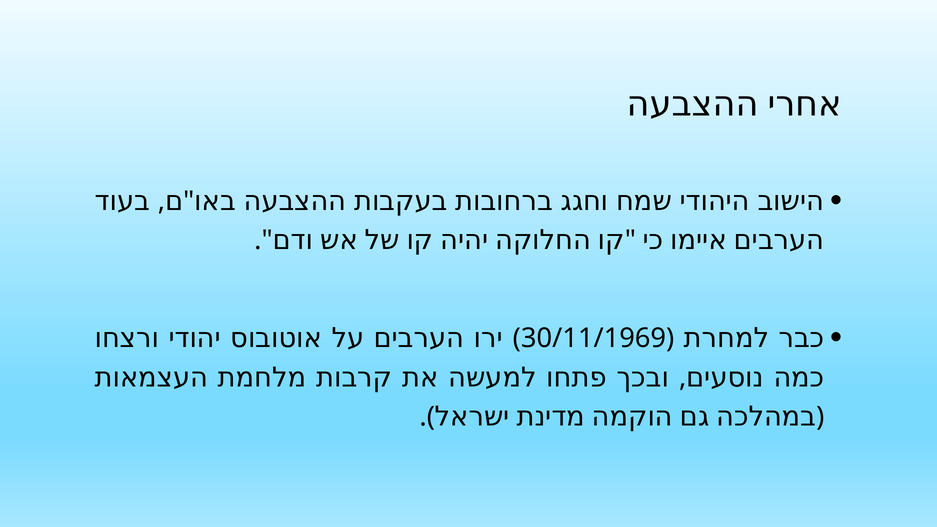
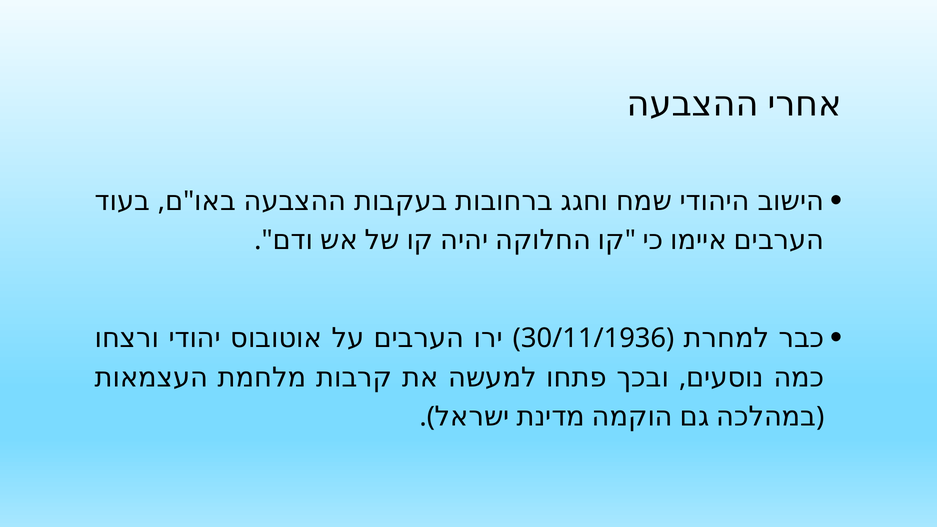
30/11/1969: 30/11/1969 -> 30/11/1936
